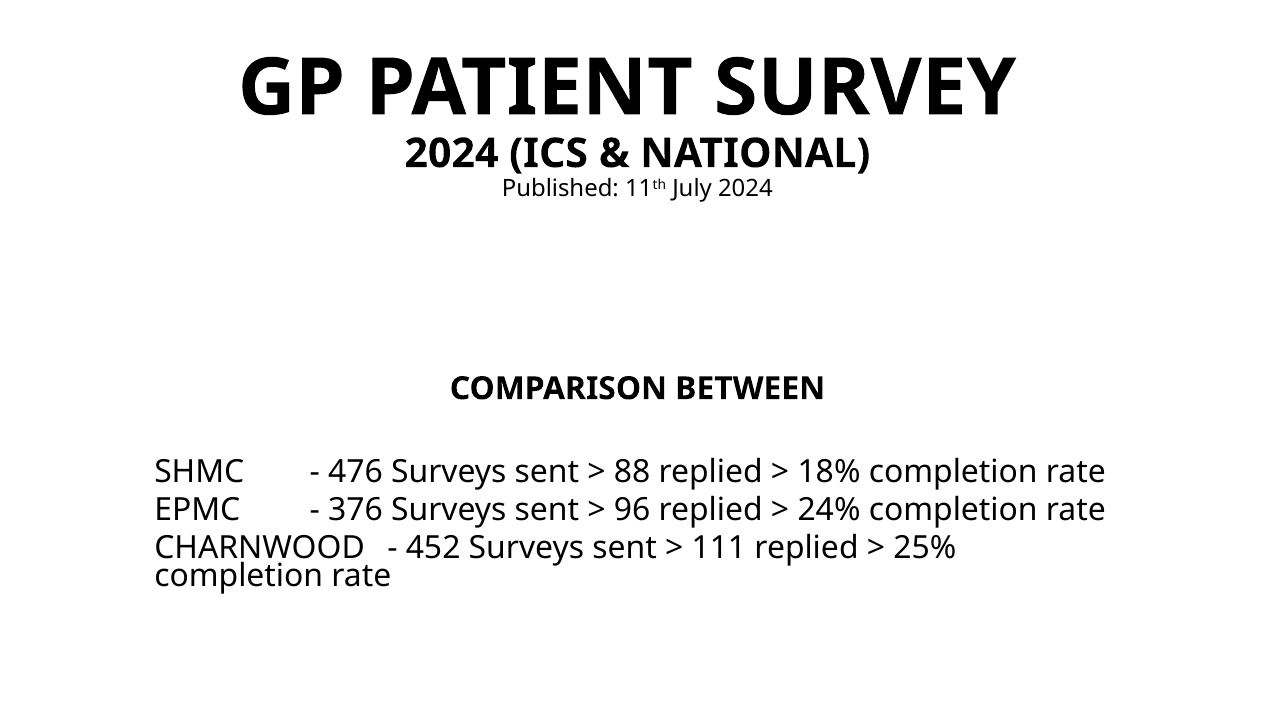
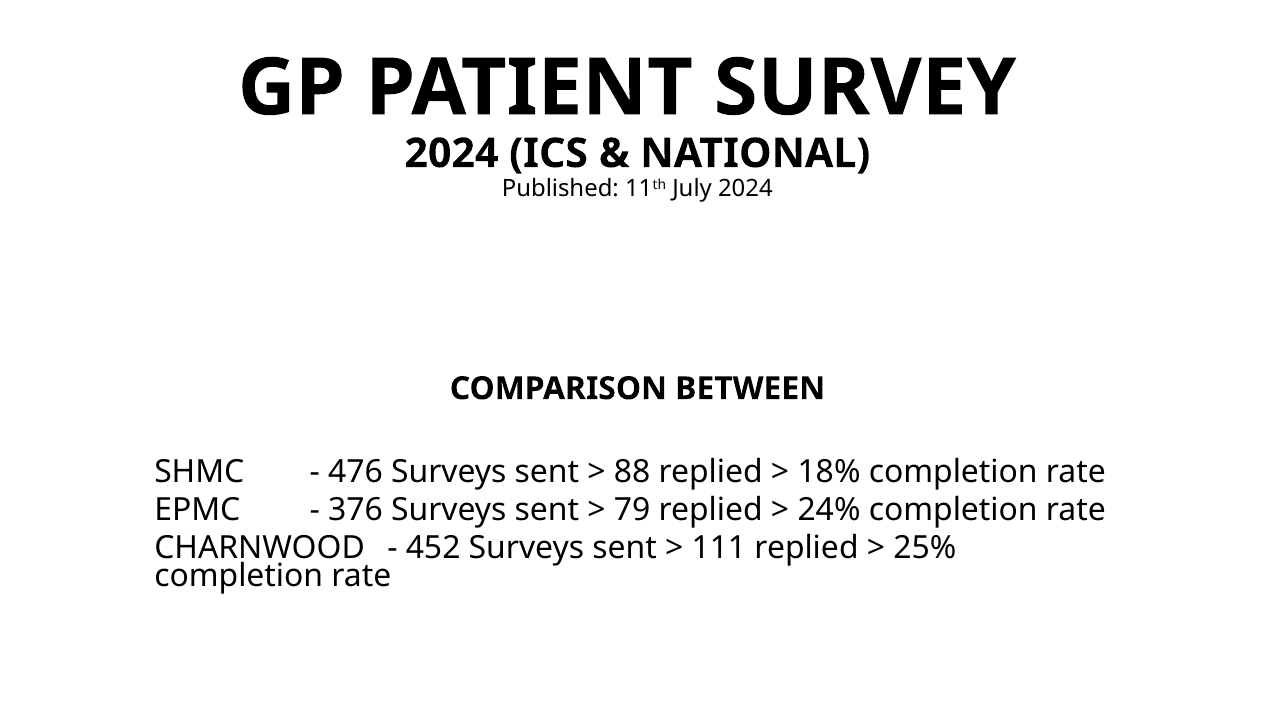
96: 96 -> 79
